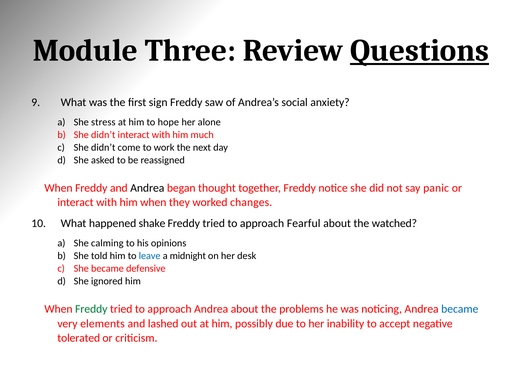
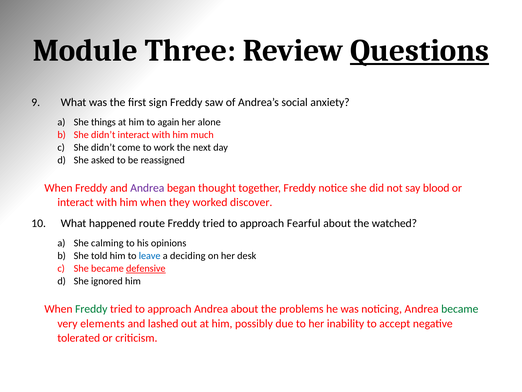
stress: stress -> things
hope: hope -> again
Andrea at (147, 188) colour: black -> purple
panic: panic -> blood
changes: changes -> discover
shake: shake -> route
midnight: midnight -> deciding
defensive underline: none -> present
became at (460, 309) colour: blue -> green
